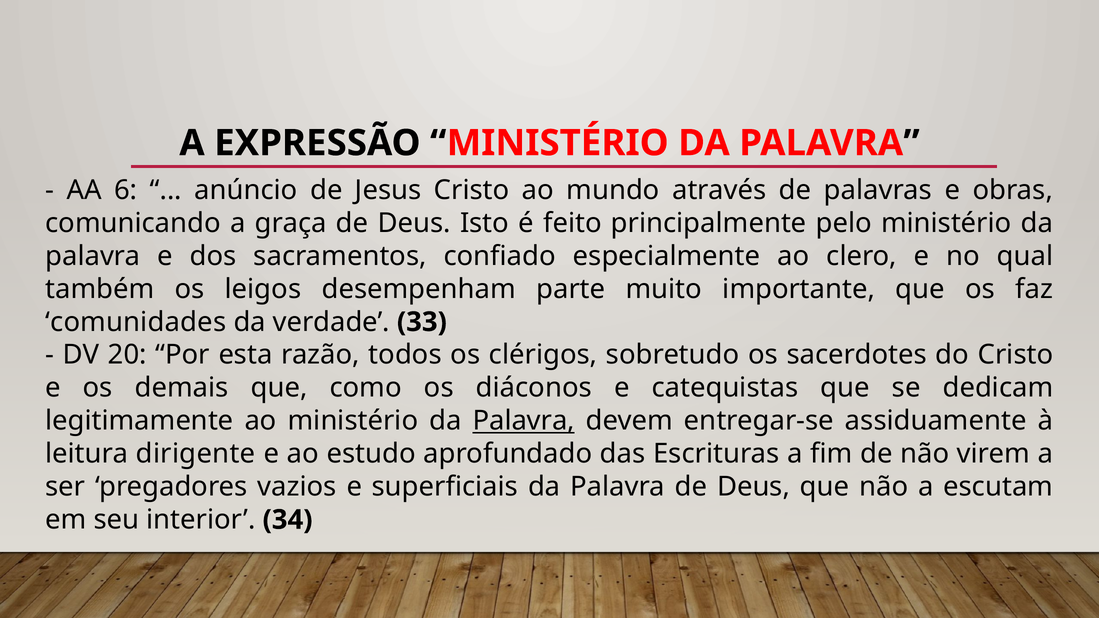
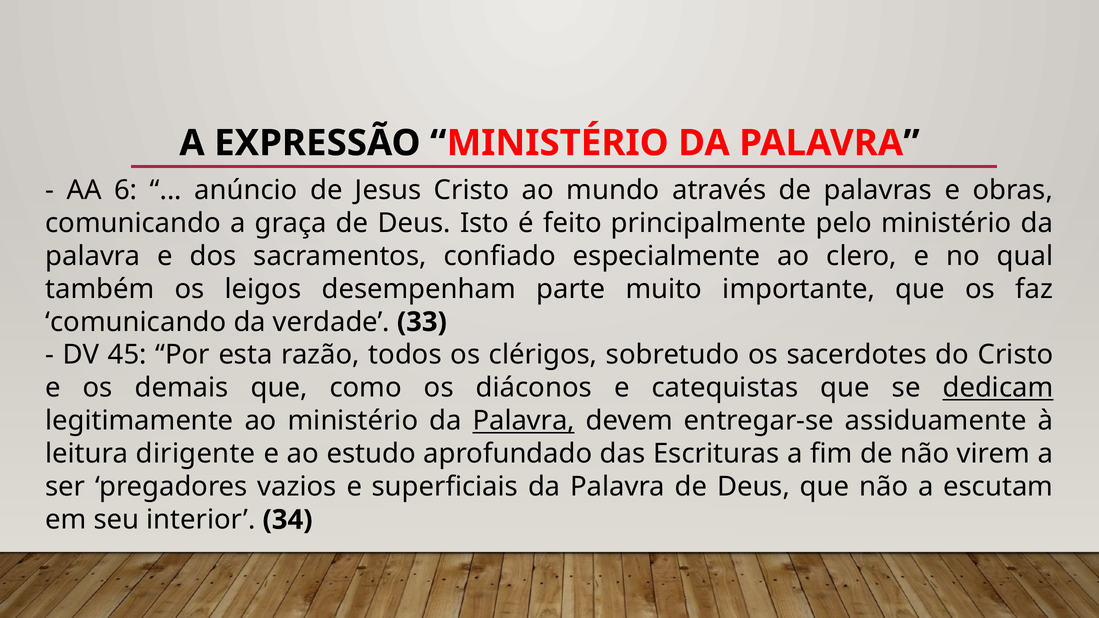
comunidades at (136, 322): comunidades -> comunicando
20: 20 -> 45
dedicam underline: none -> present
